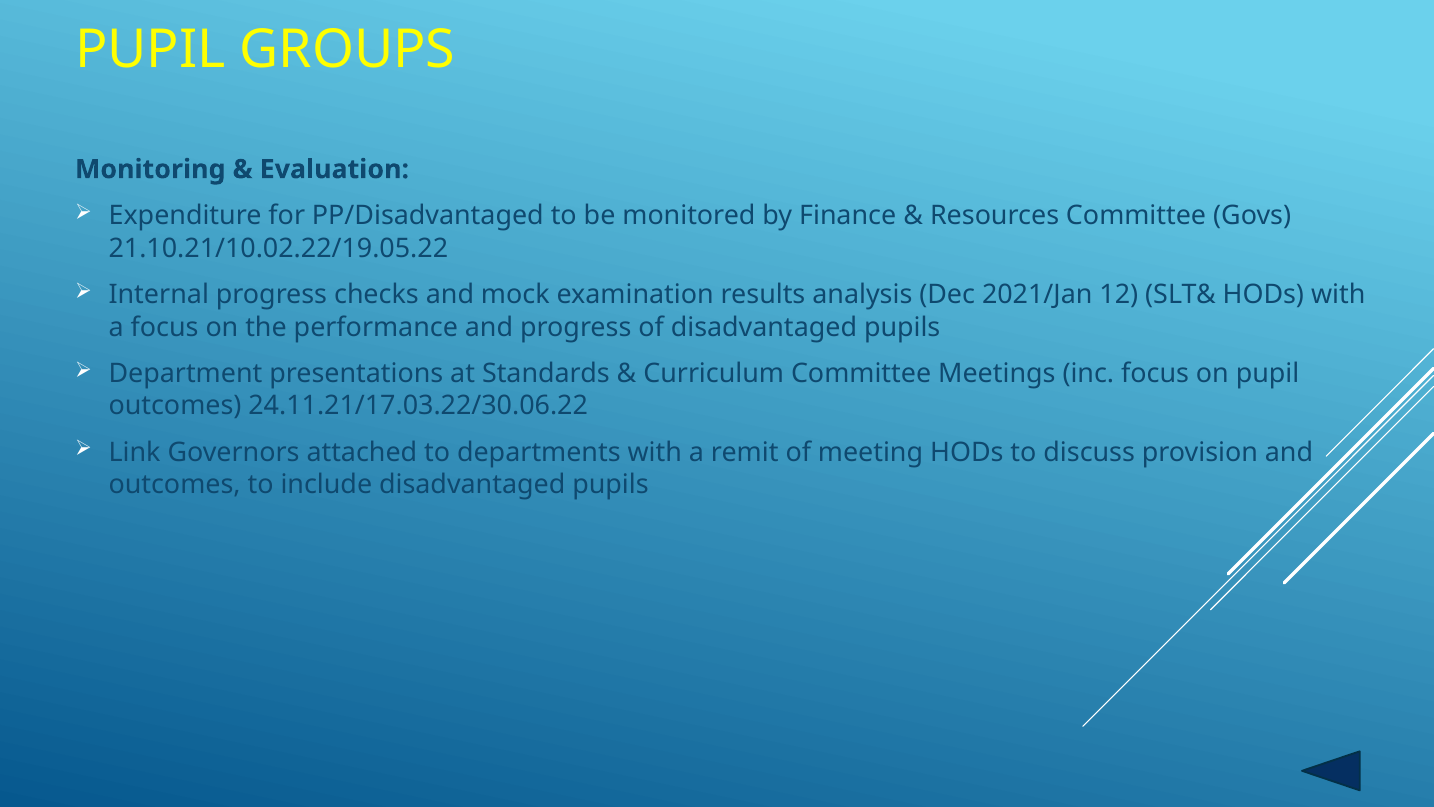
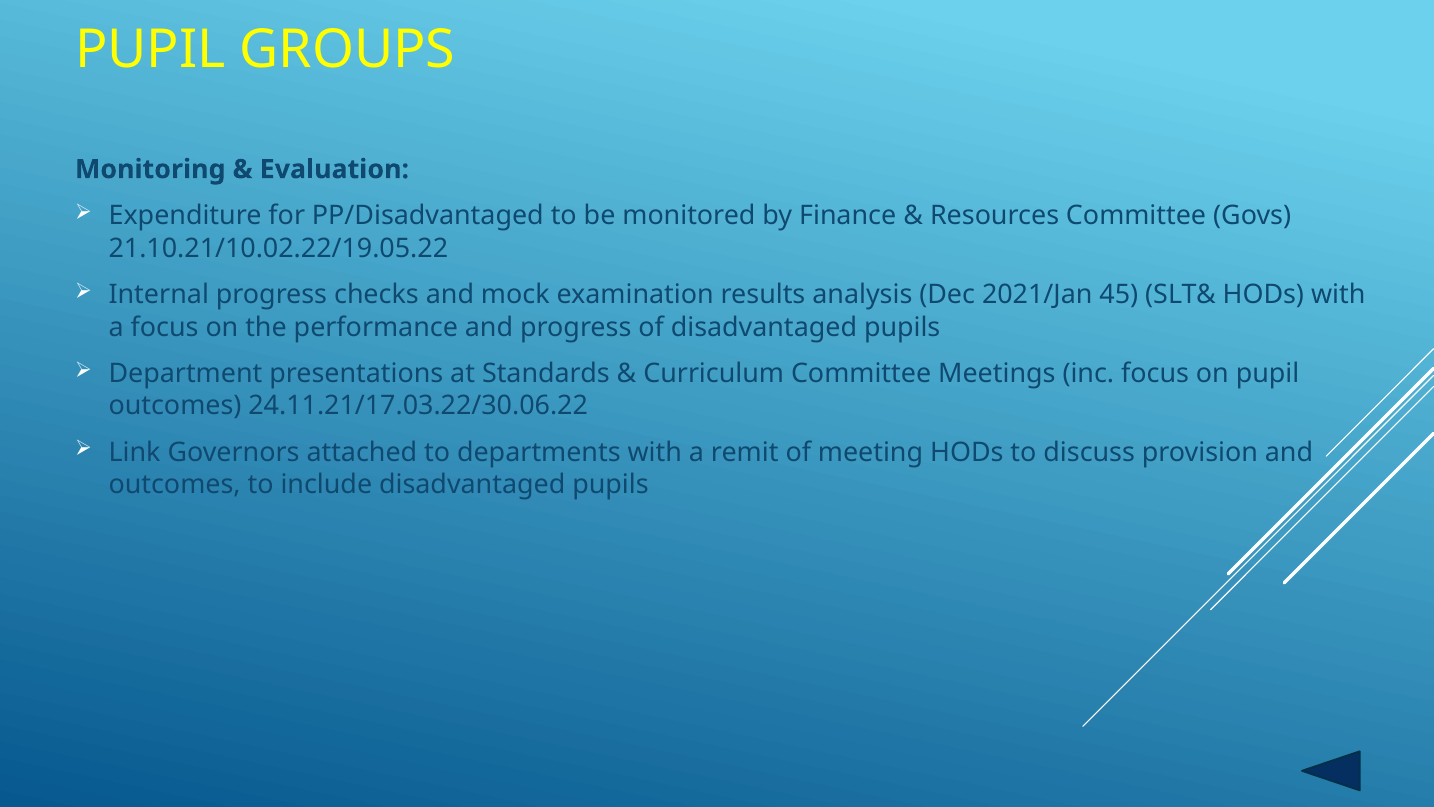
12: 12 -> 45
